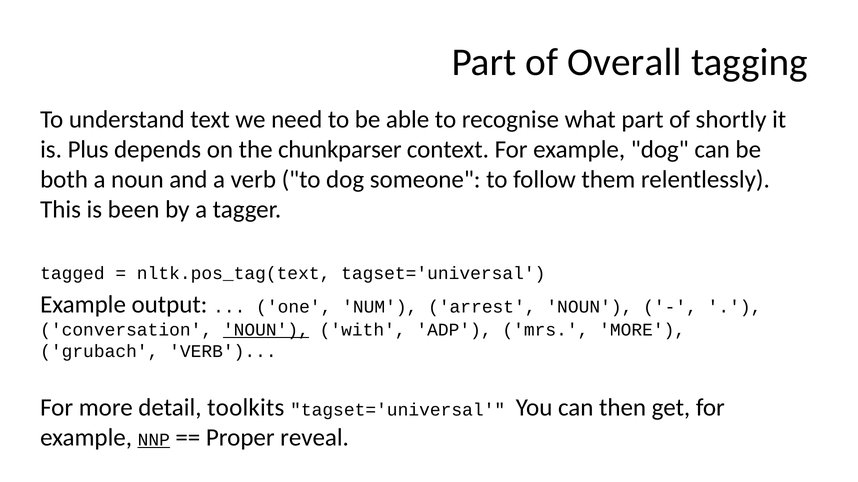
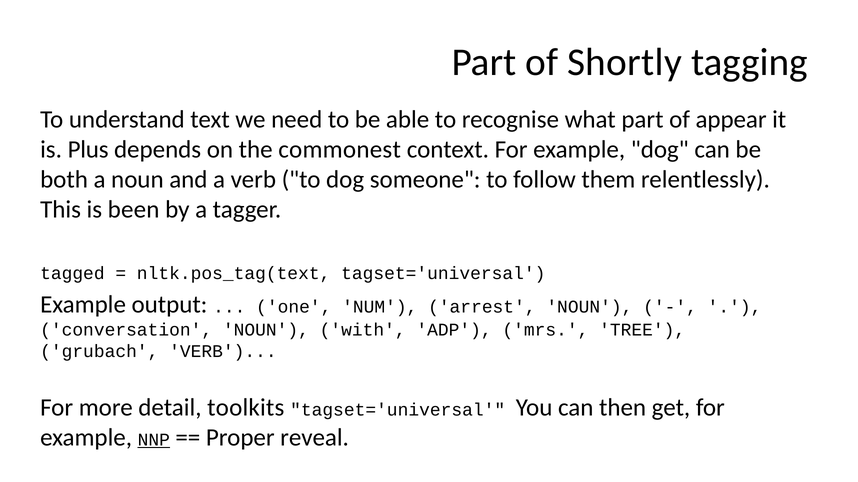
Overall: Overall -> Shortly
shortly: shortly -> appear
chunkparser: chunkparser -> commonest
NOUN at (266, 330) underline: present -> none
mrs MORE: MORE -> TREE
